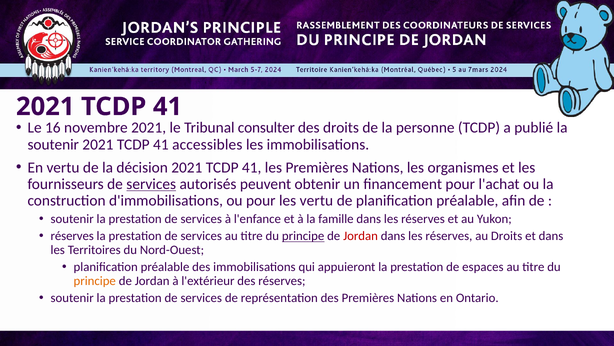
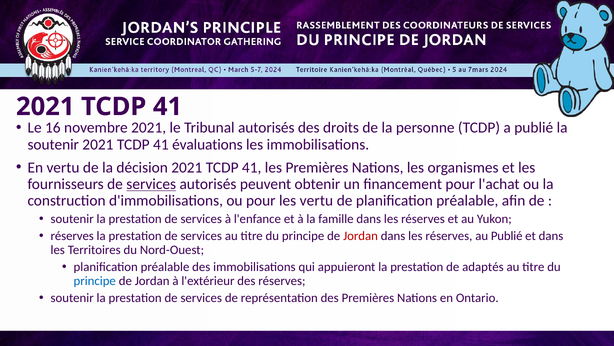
Tribunal consulter: consulter -> autorisés
accessibles: accessibles -> évaluations
principe at (303, 236) underline: present -> none
au Droits: Droits -> Publié
espaces: espaces -> adaptés
principe at (95, 280) colour: orange -> blue
